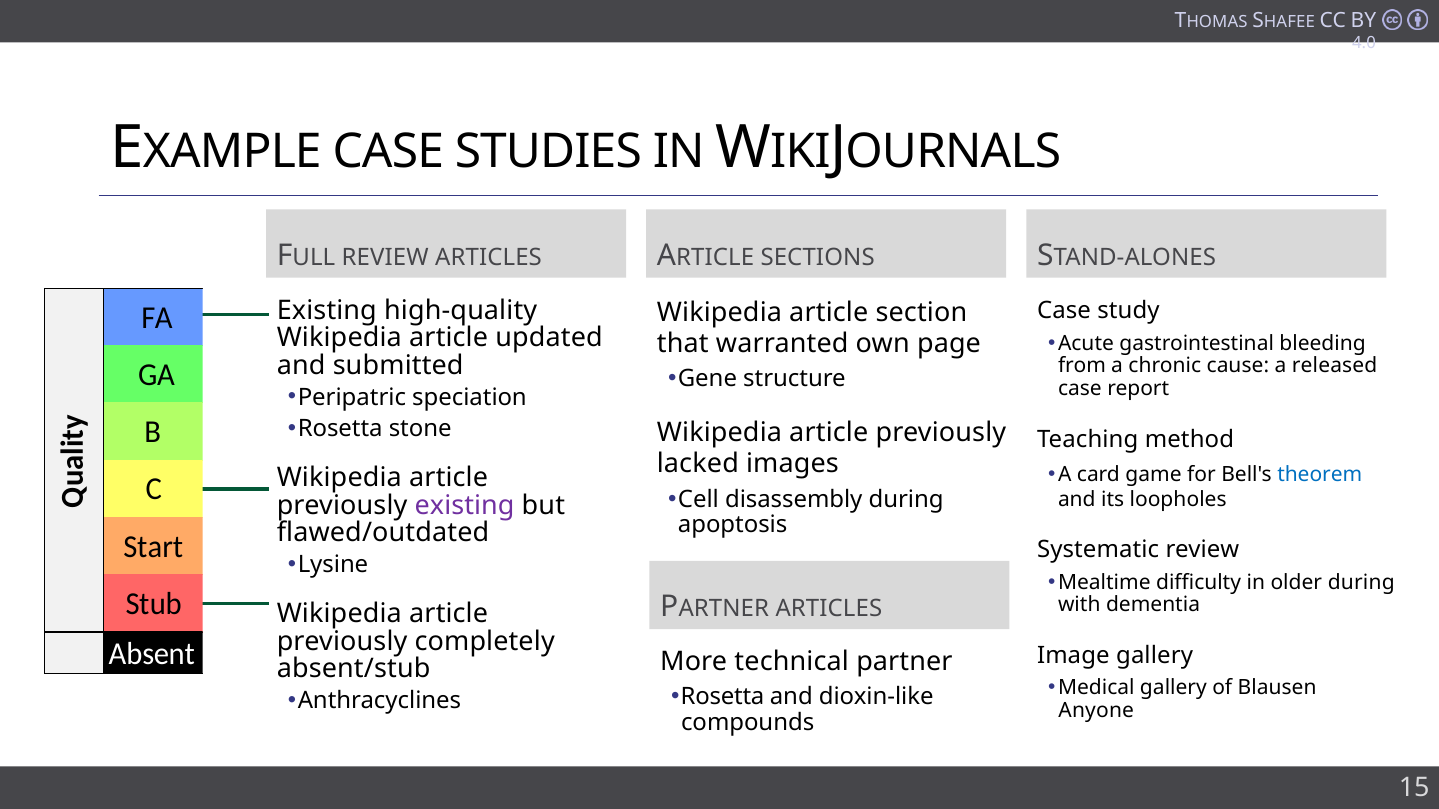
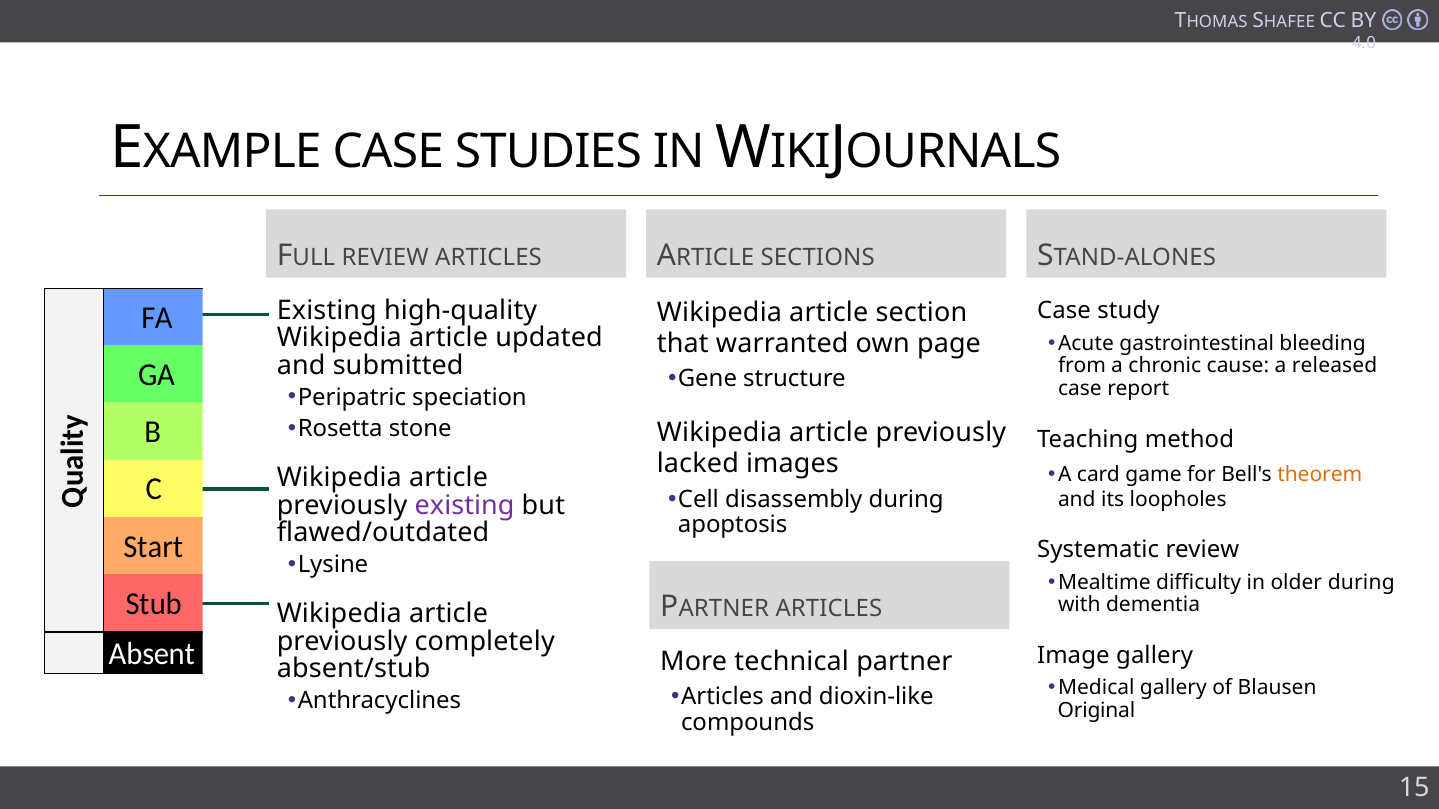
theorem colour: blue -> orange
Rosetta at (723, 697): Rosetta -> Articles
Anyone: Anyone -> Original
